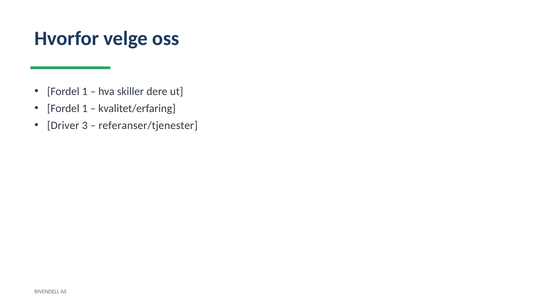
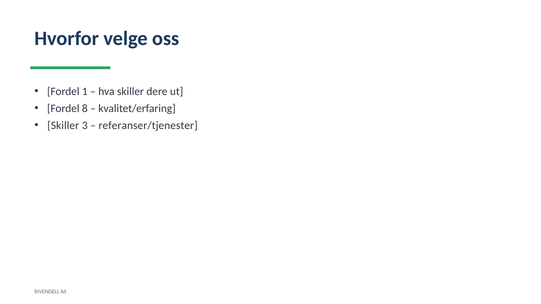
1 at (85, 109): 1 -> 8
Driver at (63, 125): Driver -> Skiller
